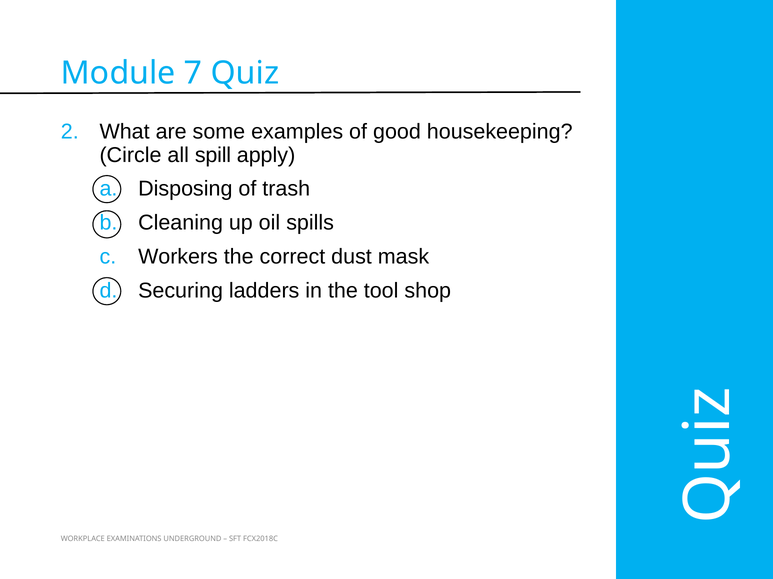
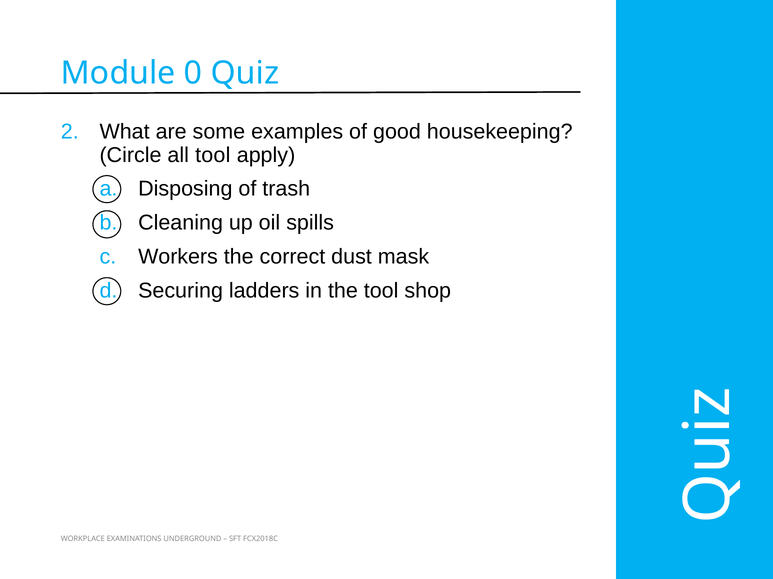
7: 7 -> 0
all spill: spill -> tool
